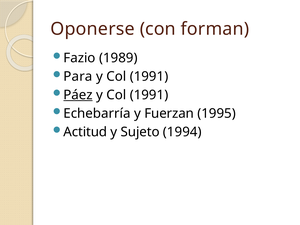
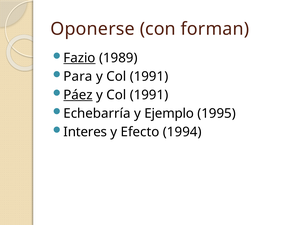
Fazio underline: none -> present
Fuerzan: Fuerzan -> Ejemplo
Actitud: Actitud -> Interes
Sujeto: Sujeto -> Efecto
